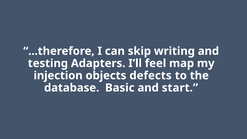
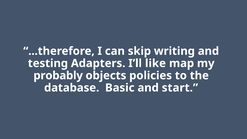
feel: feel -> like
injection: injection -> probably
defects: defects -> policies
